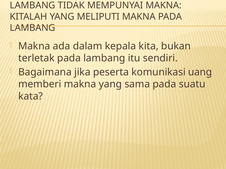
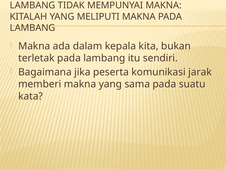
uang: uang -> jarak
